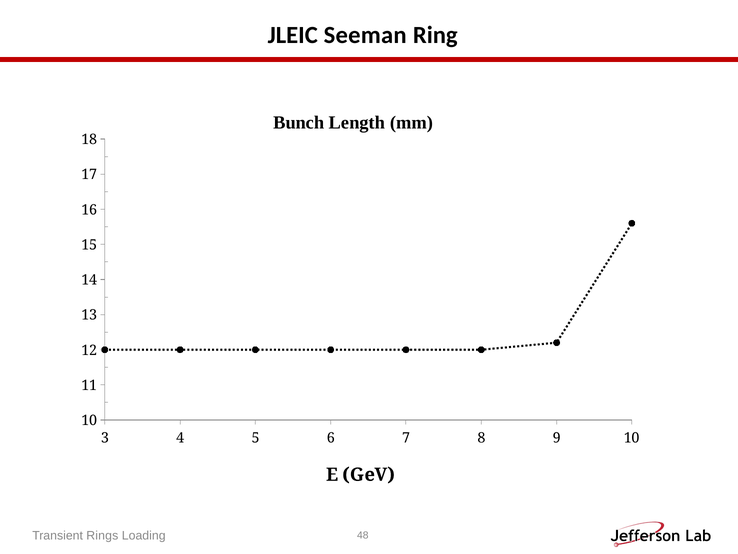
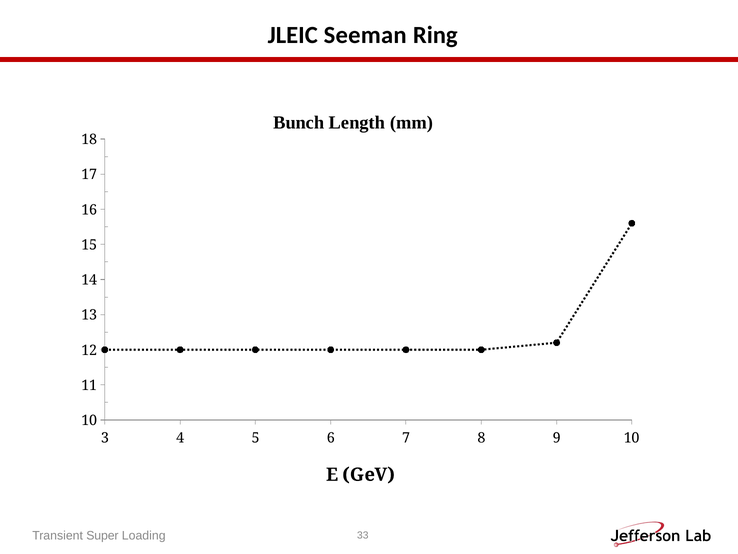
Rings: Rings -> Super
48: 48 -> 33
